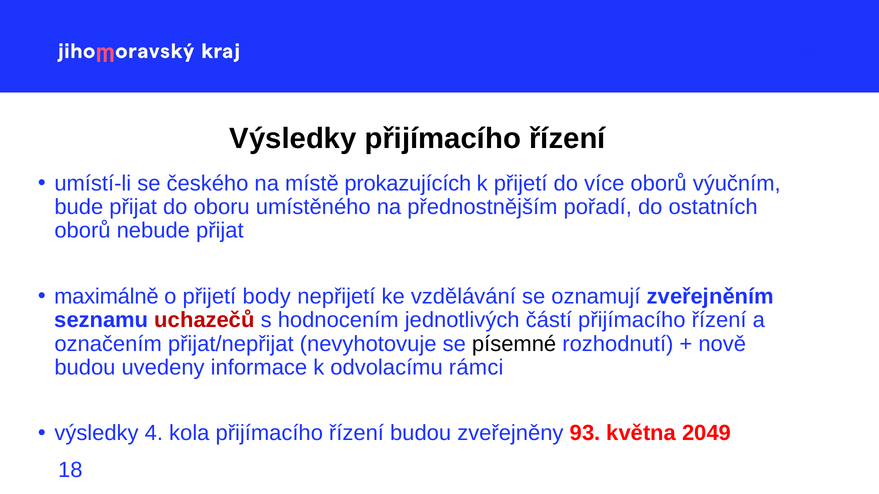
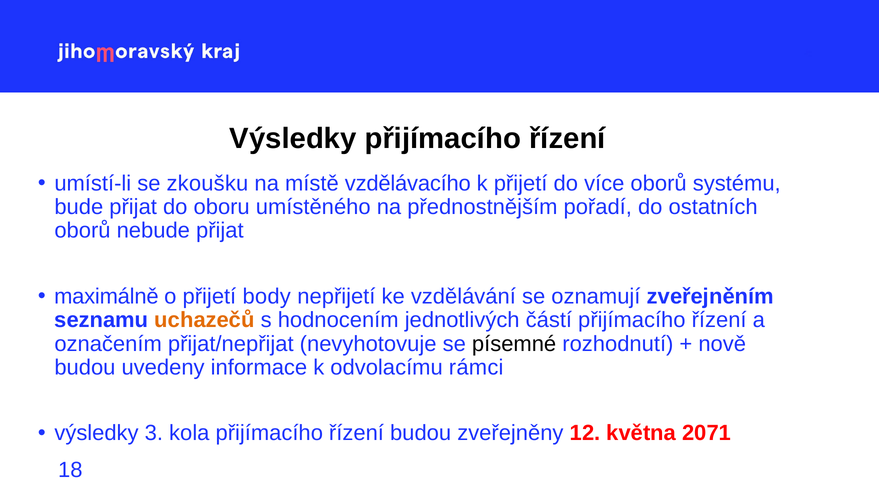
českého: českého -> zkoušku
prokazujících: prokazujících -> vzdělávacího
výučním: výučním -> systému
uchazečů colour: red -> orange
4: 4 -> 3
93: 93 -> 12
2049: 2049 -> 2071
